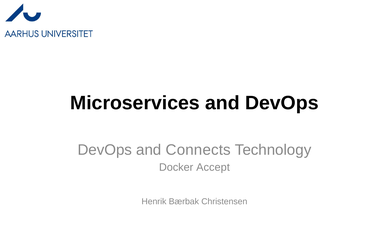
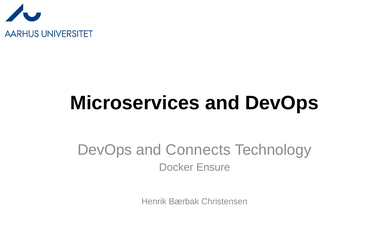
Accept: Accept -> Ensure
